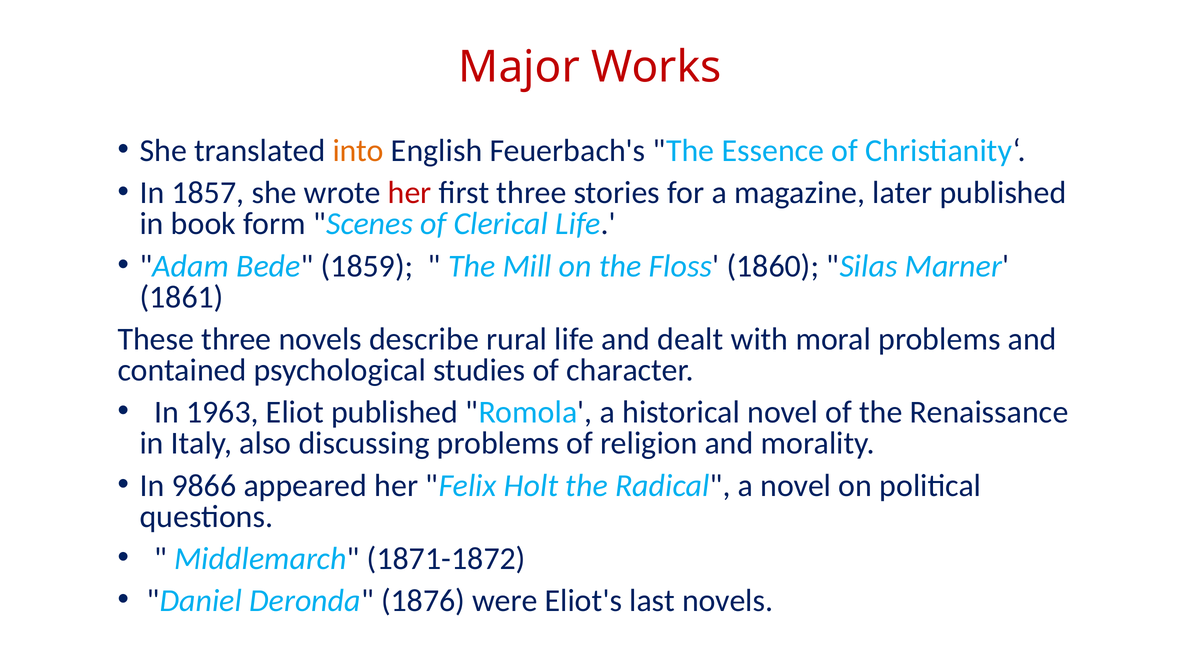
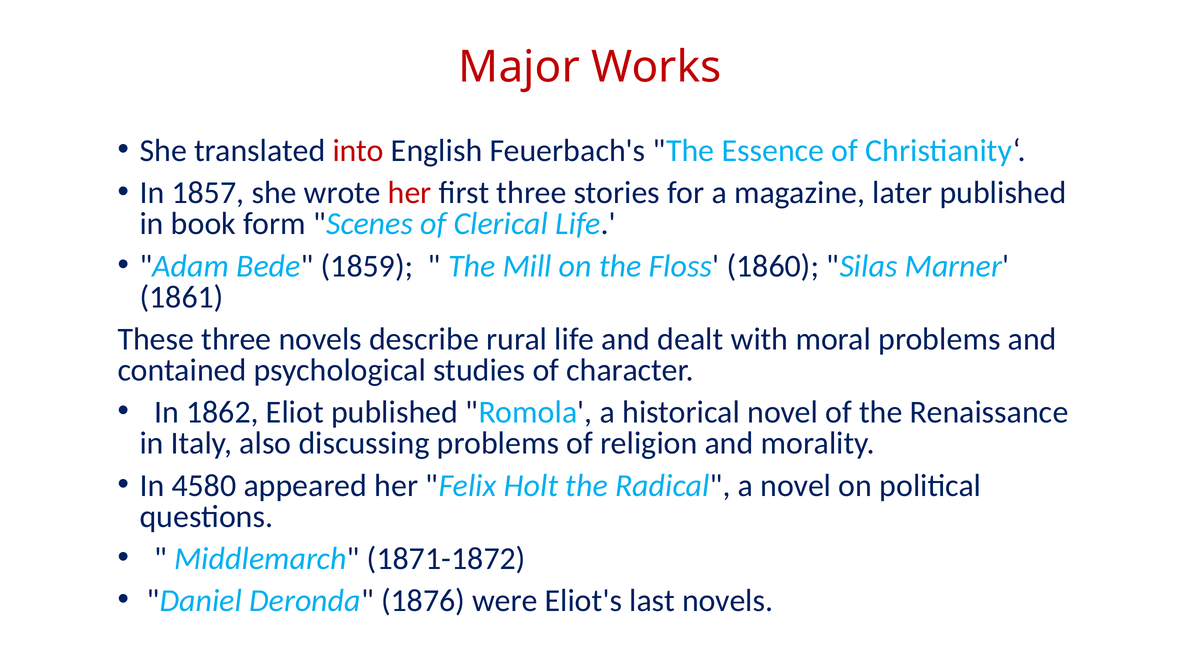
into colour: orange -> red
1963: 1963 -> 1862
9866: 9866 -> 4580
